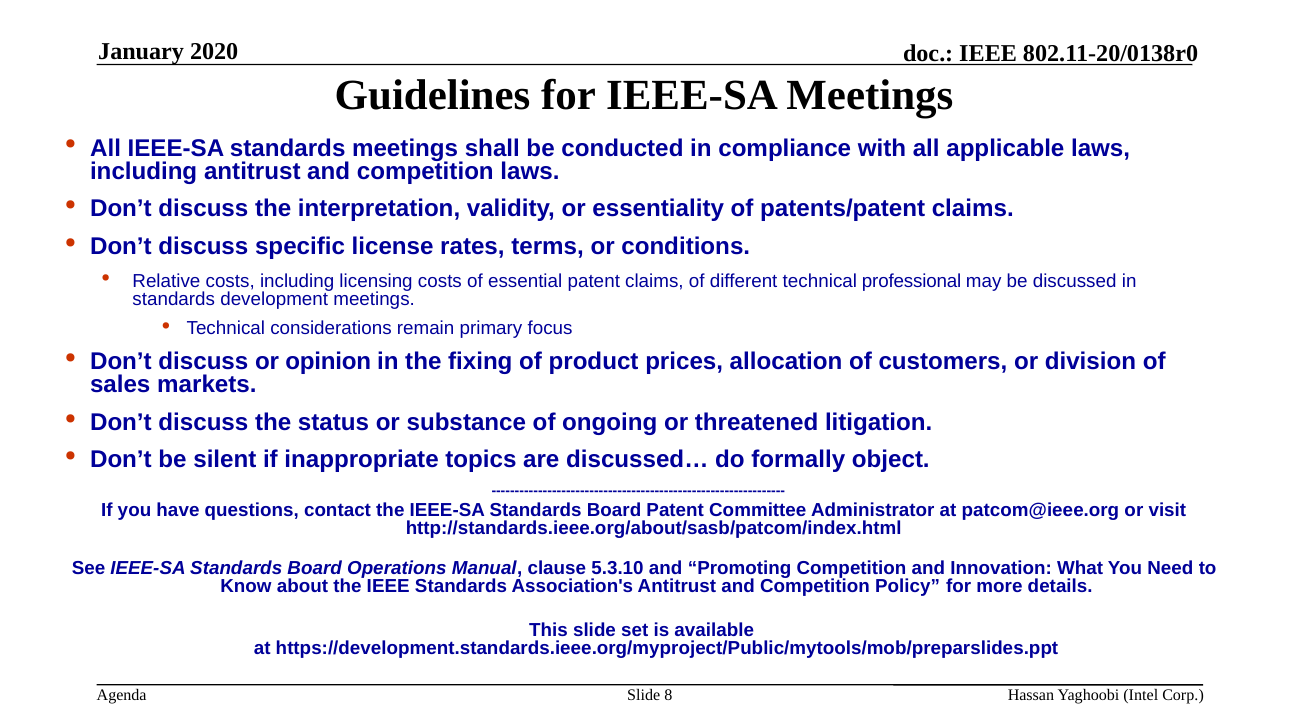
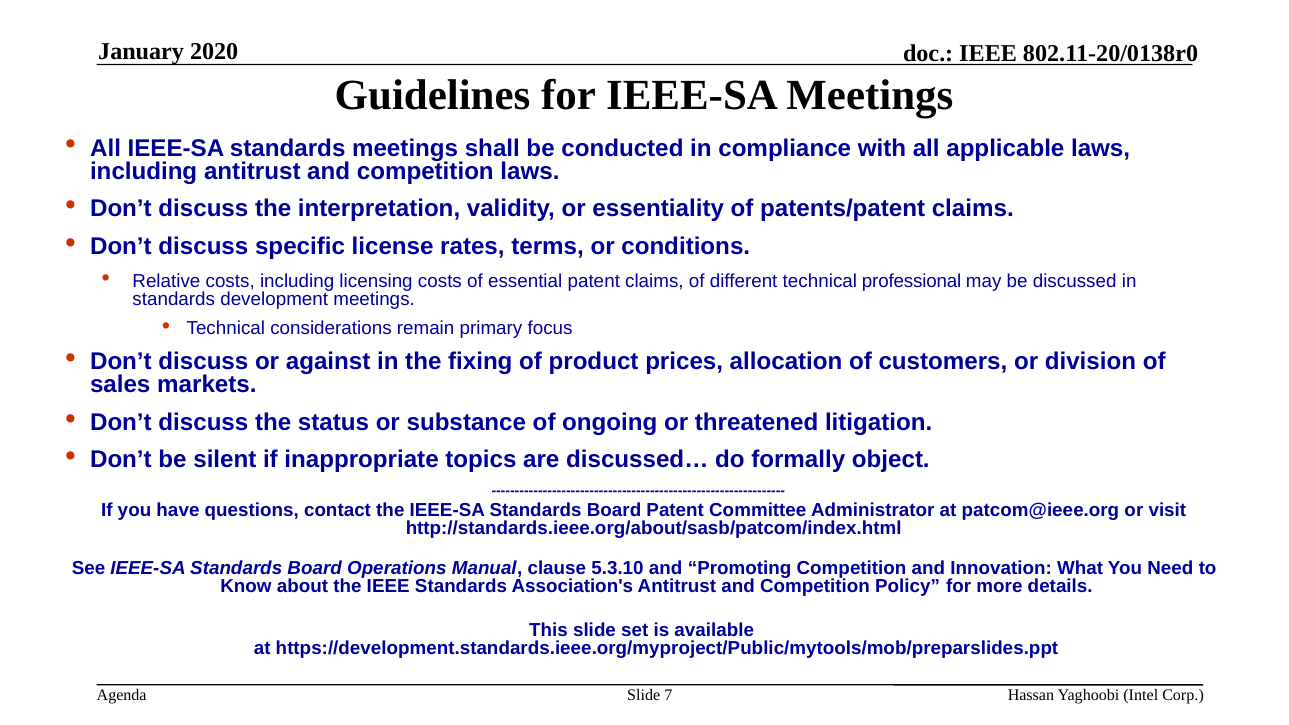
opinion: opinion -> against
8: 8 -> 7
